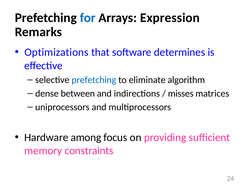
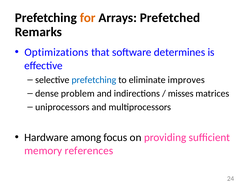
for colour: blue -> orange
Expression: Expression -> Prefetched
algorithm: algorithm -> improves
between: between -> problem
constraints: constraints -> references
